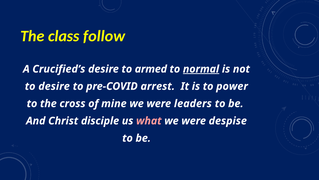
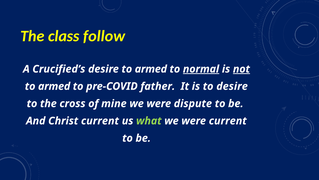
not underline: none -> present
desire at (54, 86): desire -> armed
arrest: arrest -> father
to power: power -> desire
leaders: leaders -> dispute
Christ disciple: disciple -> current
what colour: pink -> light green
were despise: despise -> current
